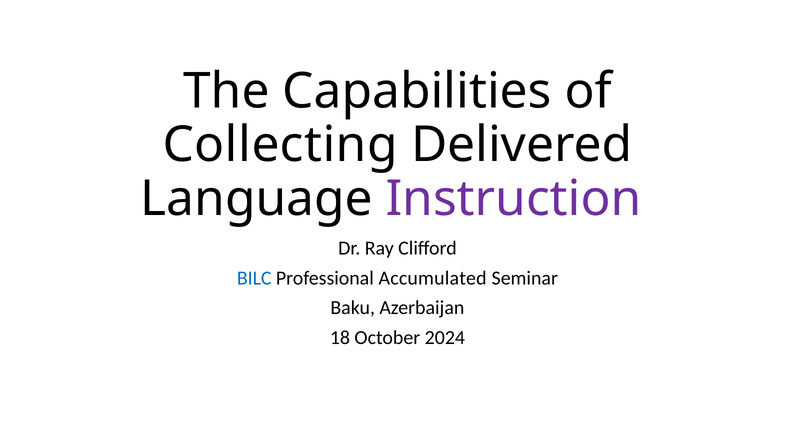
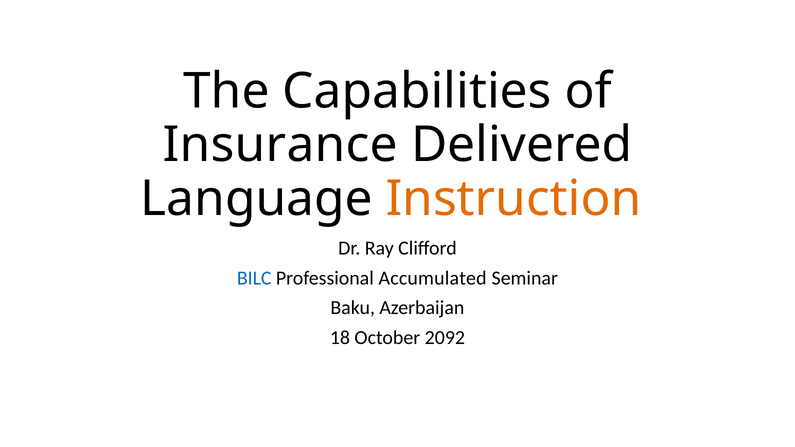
Collecting: Collecting -> Insurance
Instruction colour: purple -> orange
2024: 2024 -> 2092
